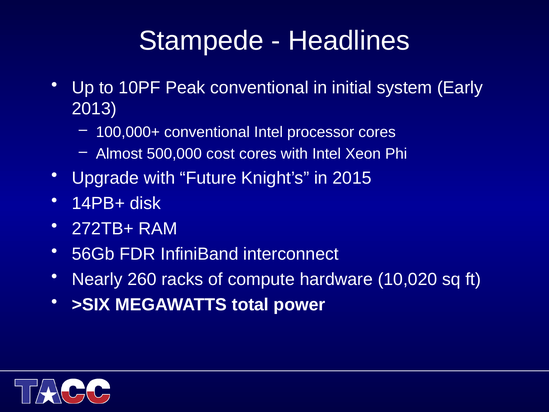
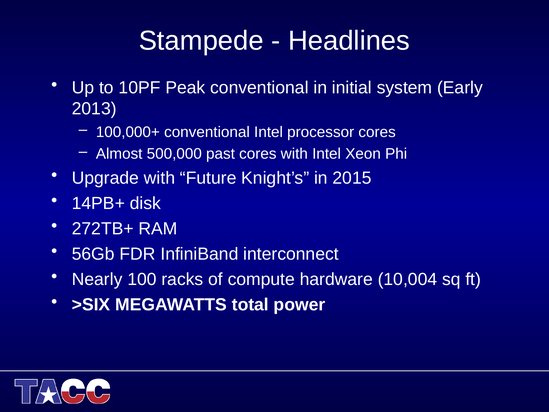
cost: cost -> past
260: 260 -> 100
10,020: 10,020 -> 10,004
